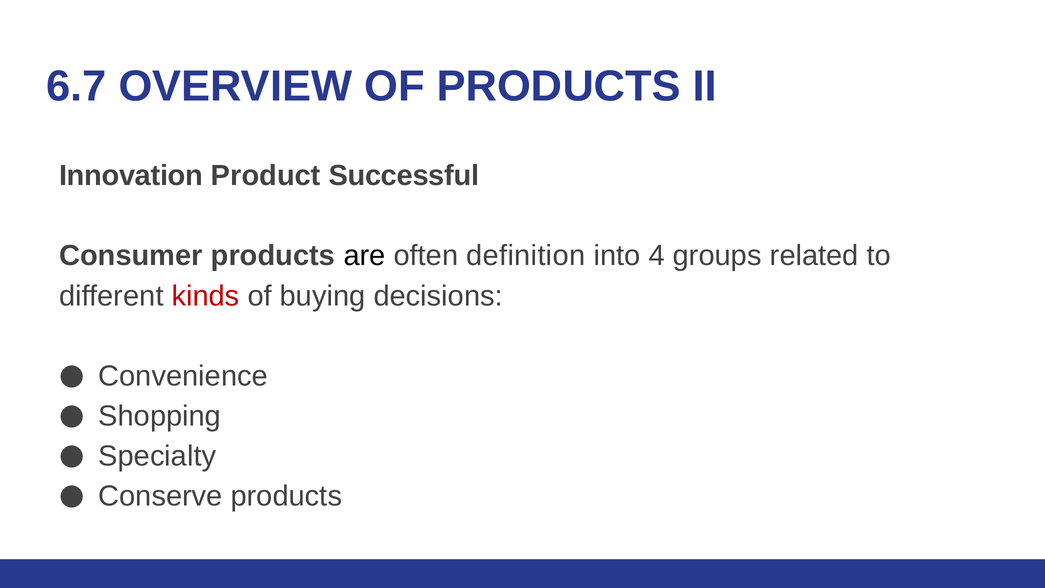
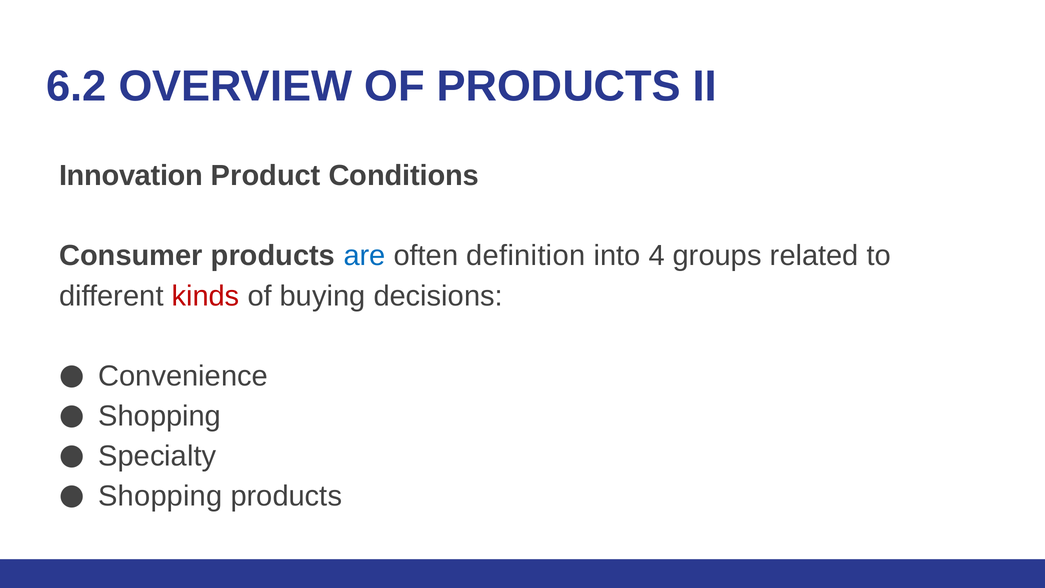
6.7: 6.7 -> 6.2
Successful: Successful -> Conditions
are colour: black -> blue
Conserve at (160, 496): Conserve -> Shopping
